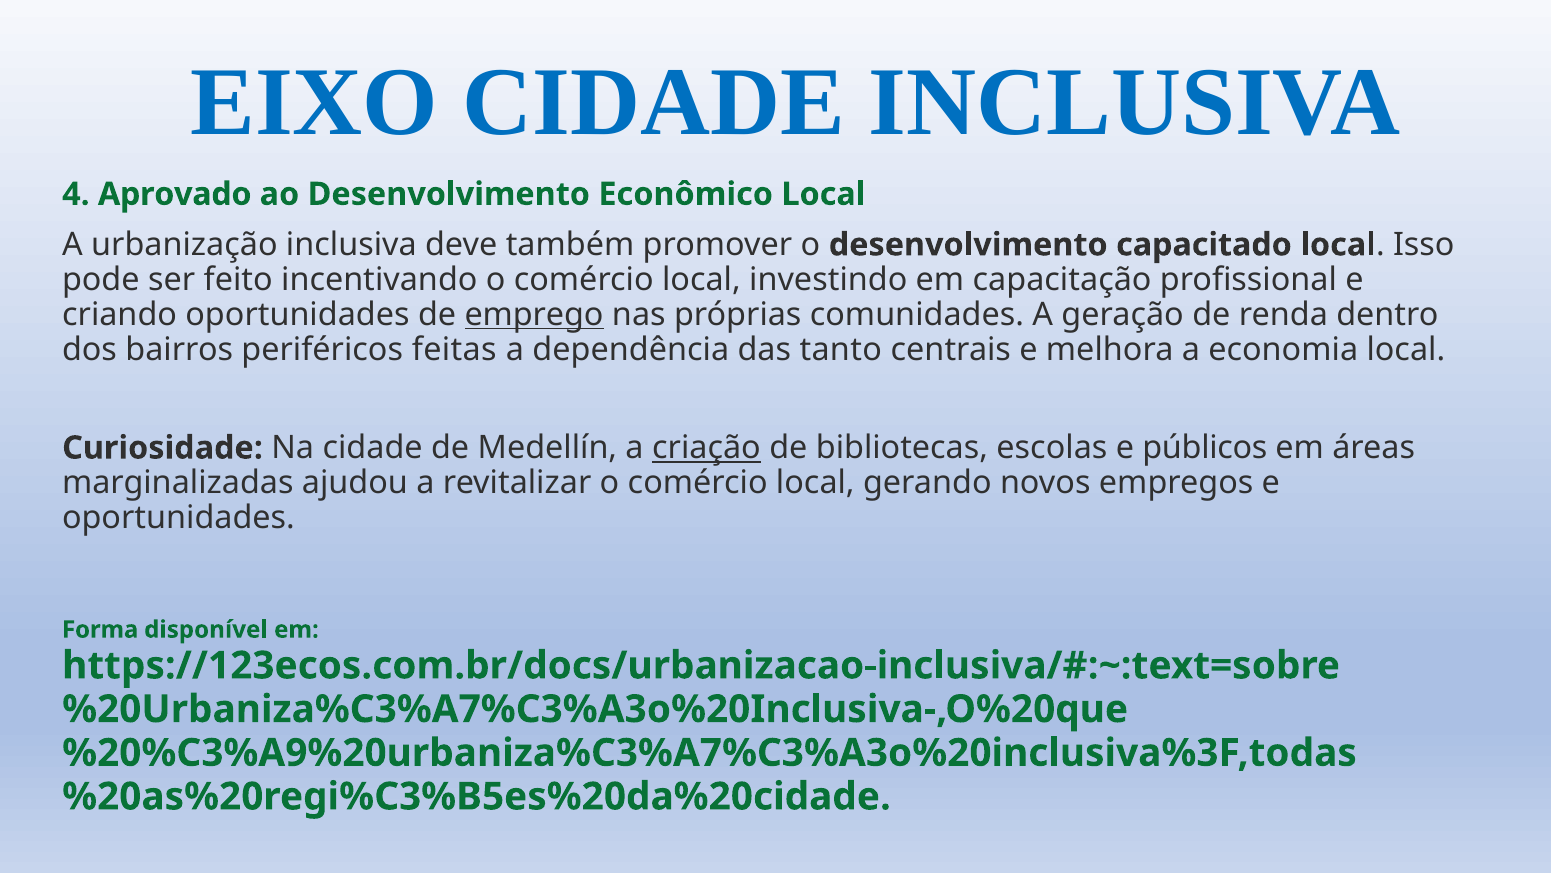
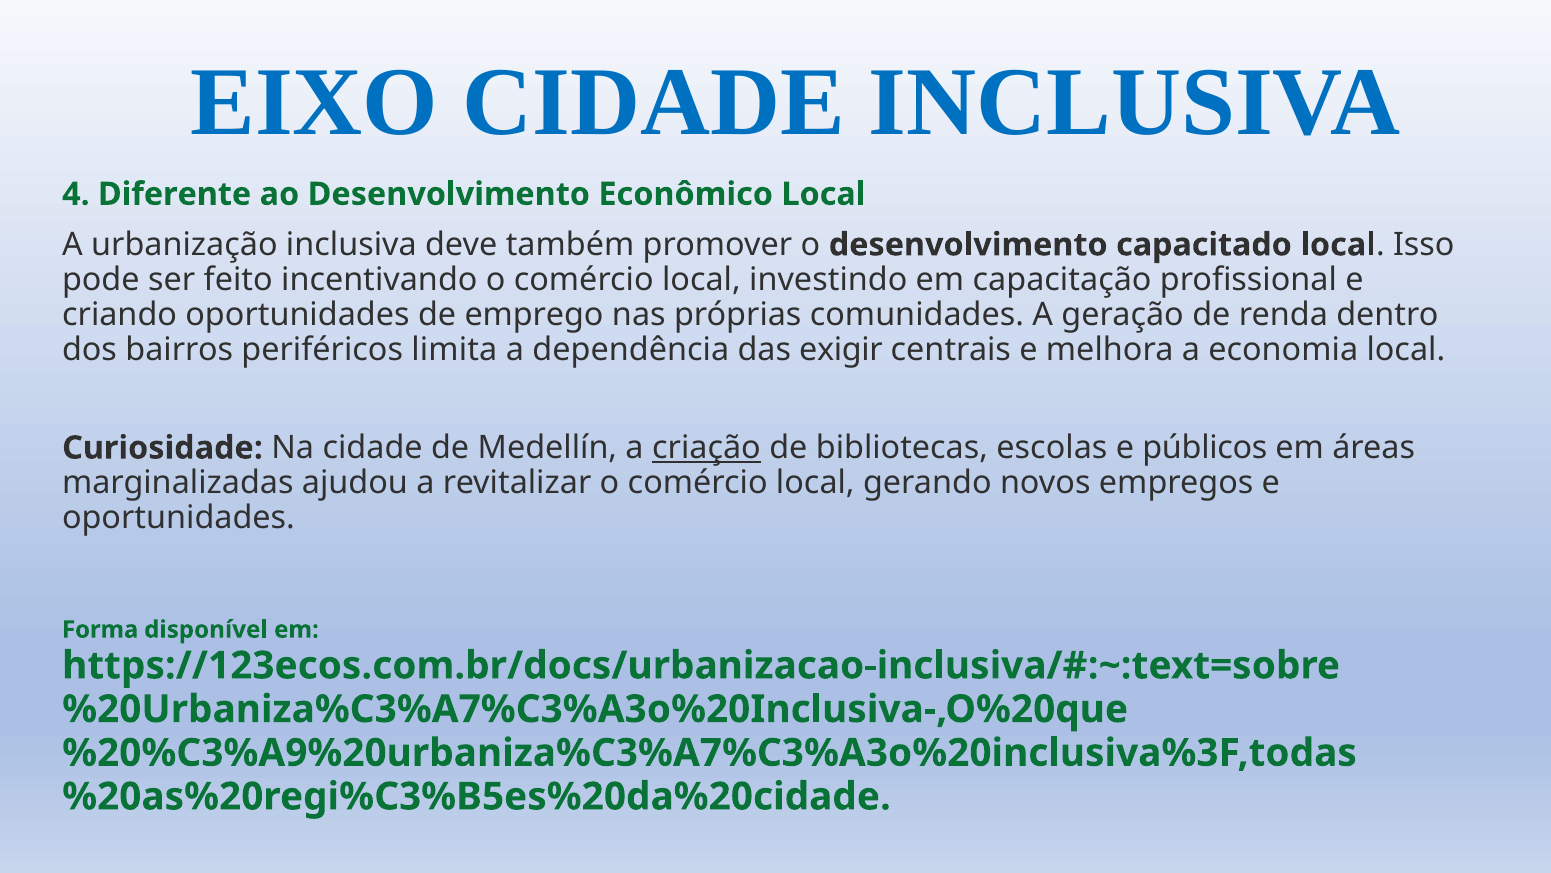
Aprovado: Aprovado -> Diferente
emprego underline: present -> none
feitas: feitas -> limita
tanto: tanto -> exigir
